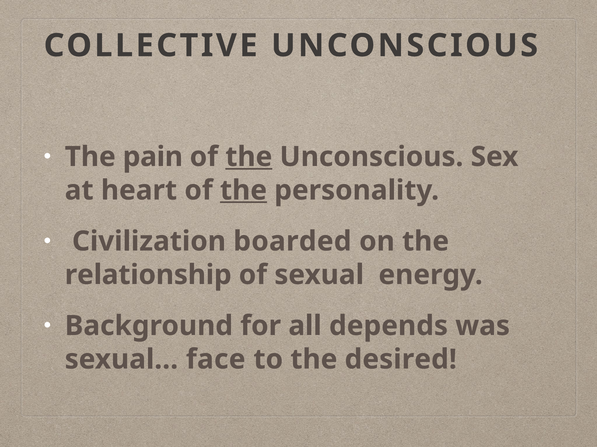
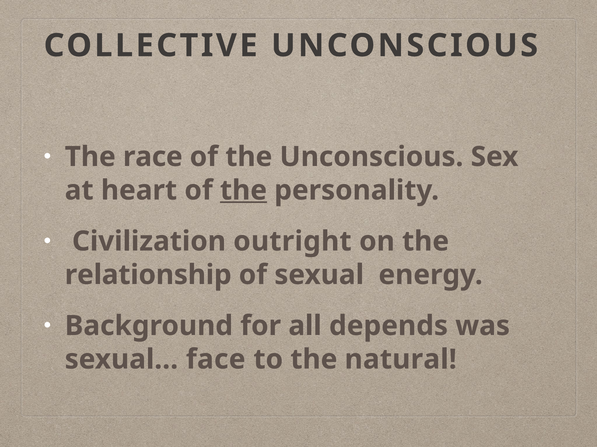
pain: pain -> race
the at (249, 157) underline: present -> none
boarded: boarded -> outright
desired: desired -> natural
